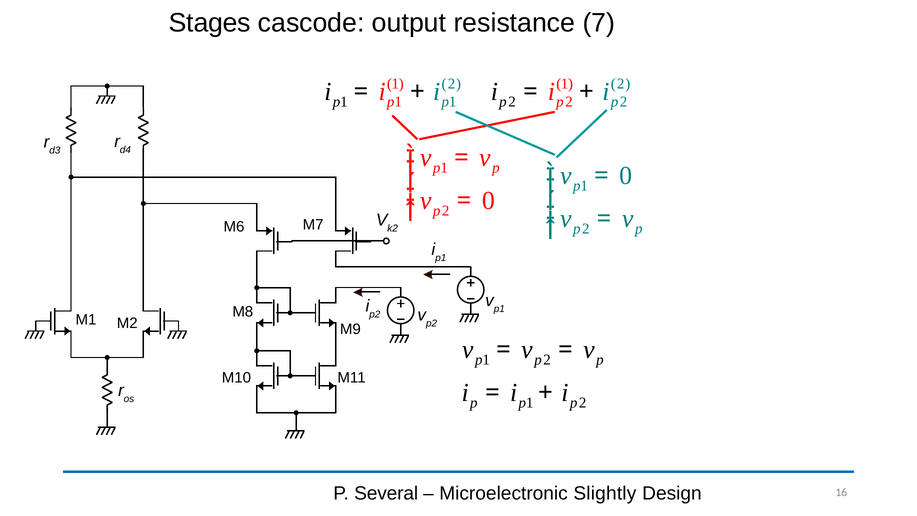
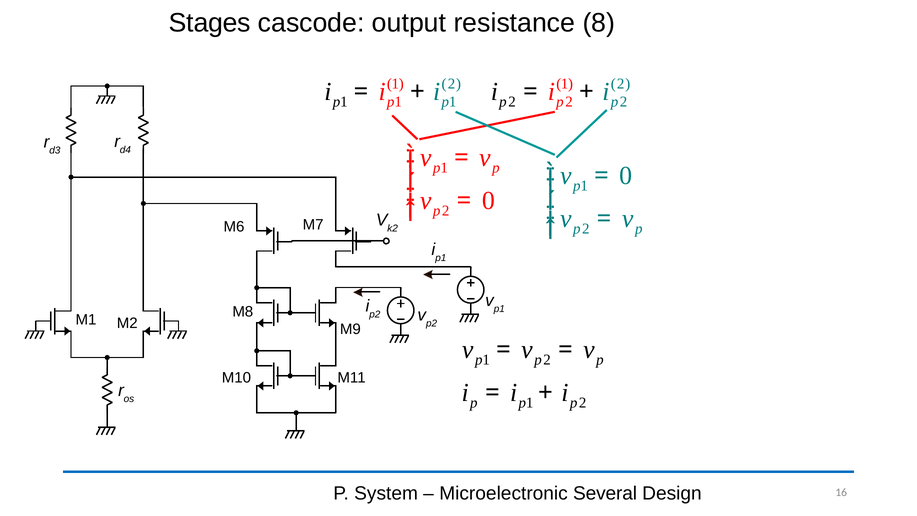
7: 7 -> 8
Several: Several -> System
Slightly: Slightly -> Several
